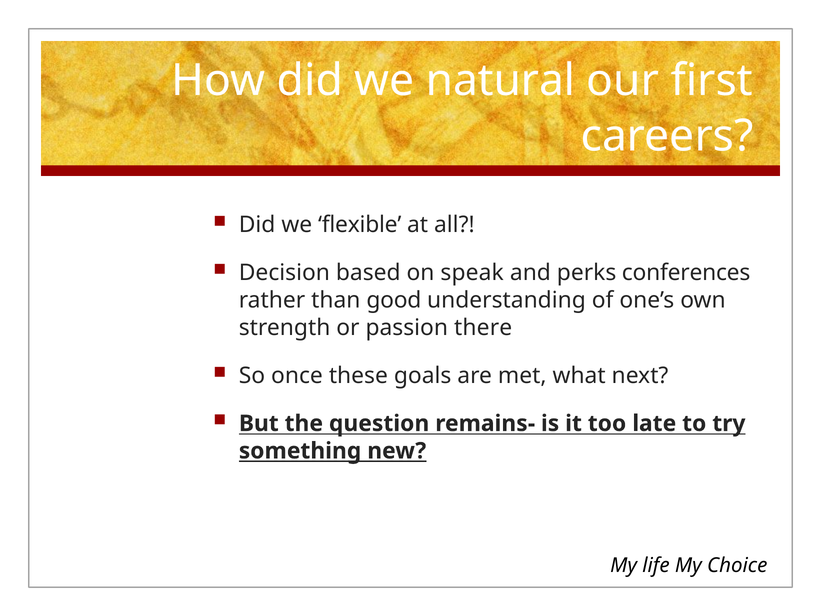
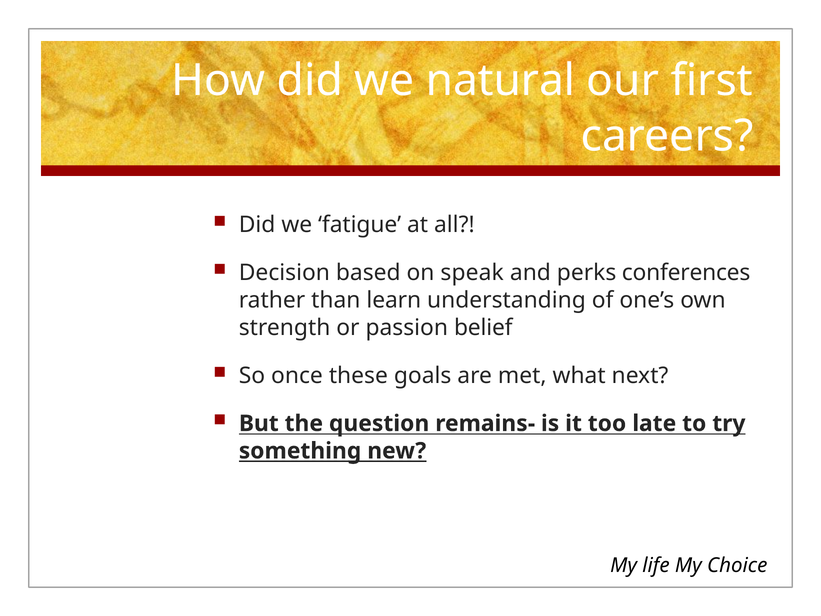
flexible: flexible -> fatigue
good: good -> learn
there: there -> belief
